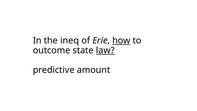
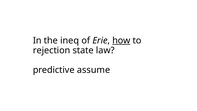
outcome: outcome -> rejection
law underline: present -> none
amount: amount -> assume
